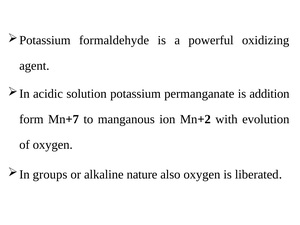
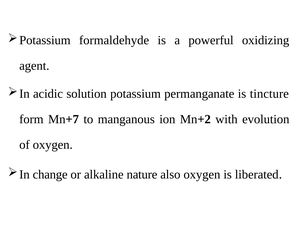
addition: addition -> tincture
groups: groups -> change
